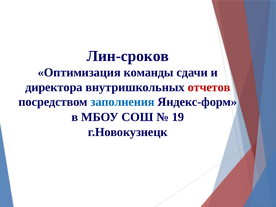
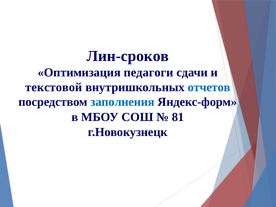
команды: команды -> педагоги
директора: директора -> текстовой
отчетов colour: red -> blue
19: 19 -> 81
